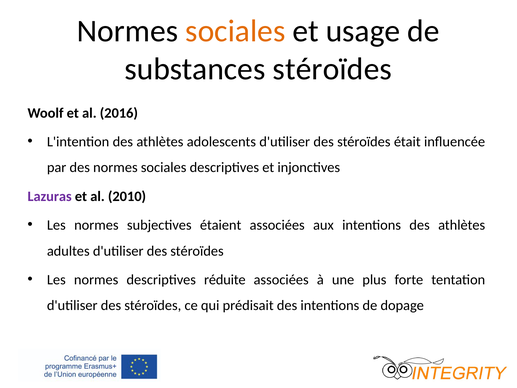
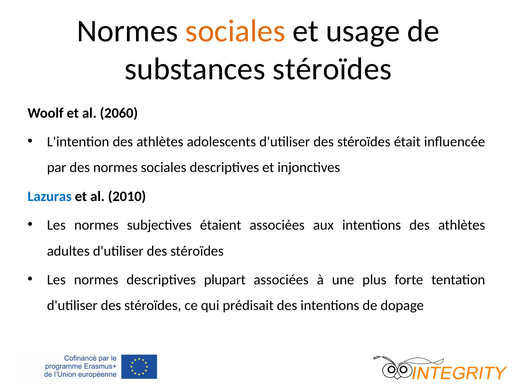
2016: 2016 -> 2060
Lazuras colour: purple -> blue
réduite: réduite -> plupart
